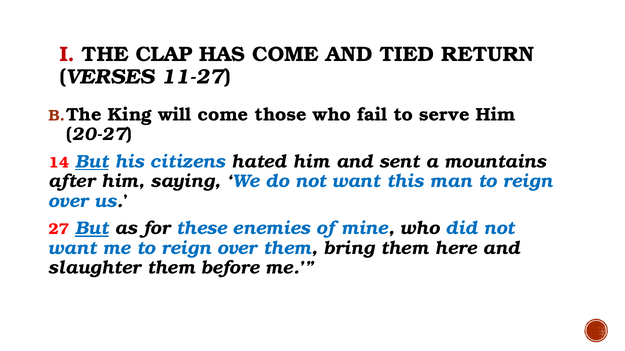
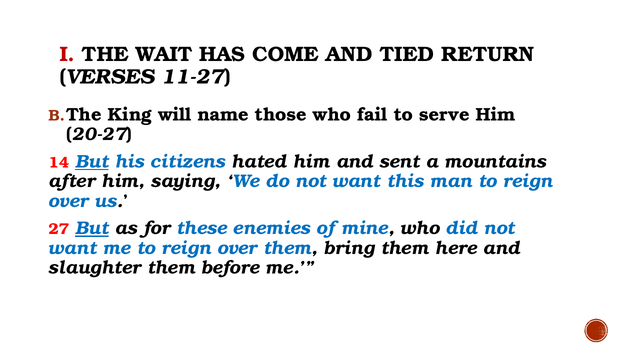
CLAP: CLAP -> WAIT
will come: come -> name
